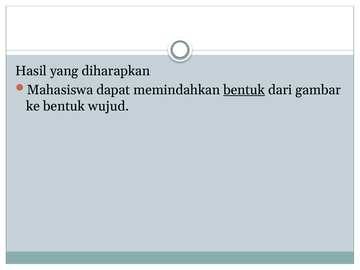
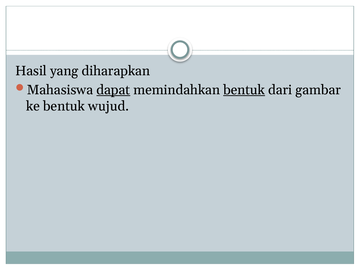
dapat underline: none -> present
